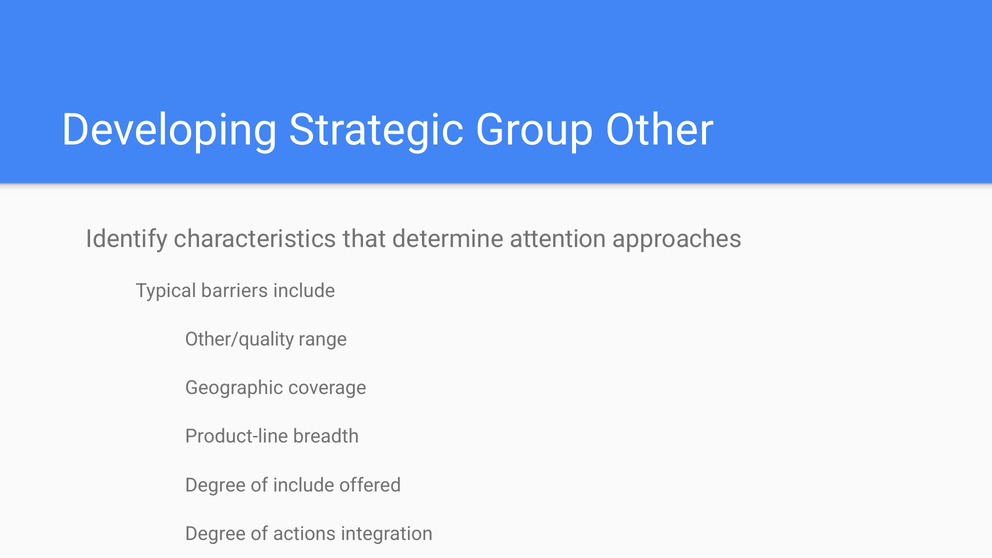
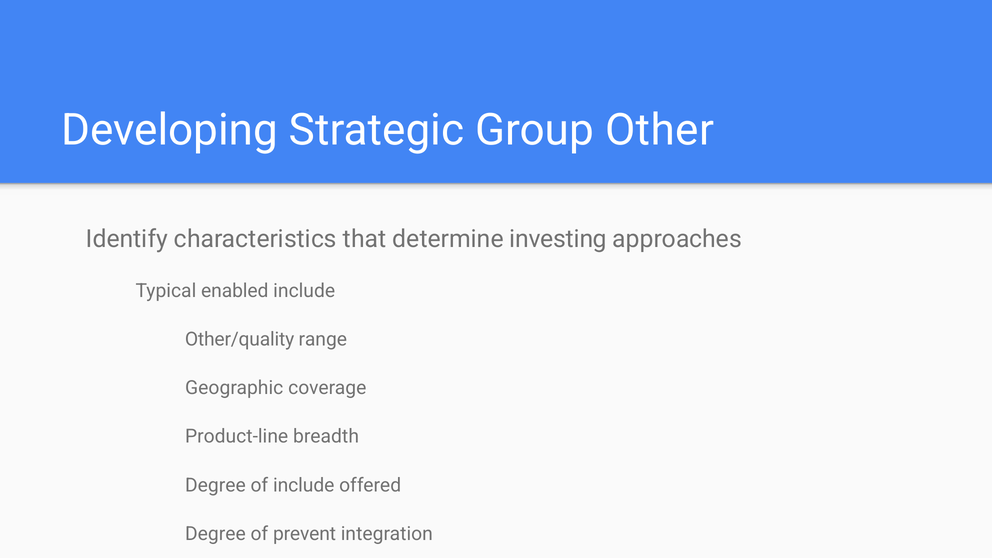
attention: attention -> investing
barriers: barriers -> enabled
actions: actions -> prevent
